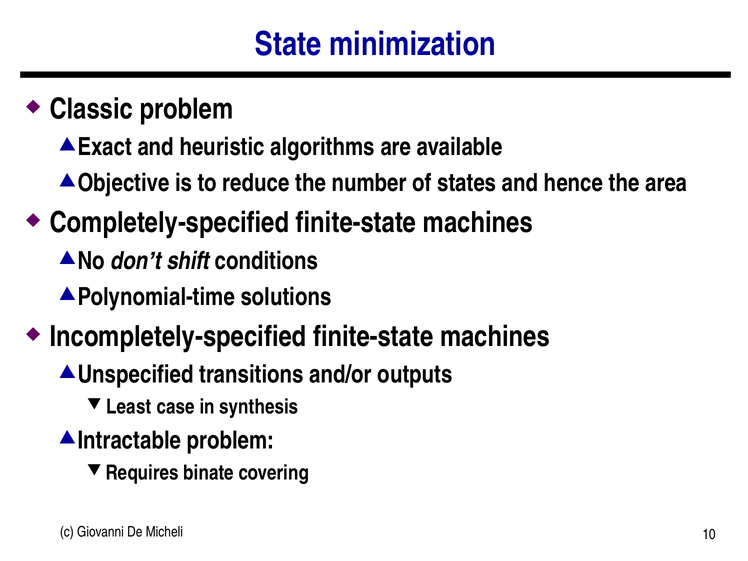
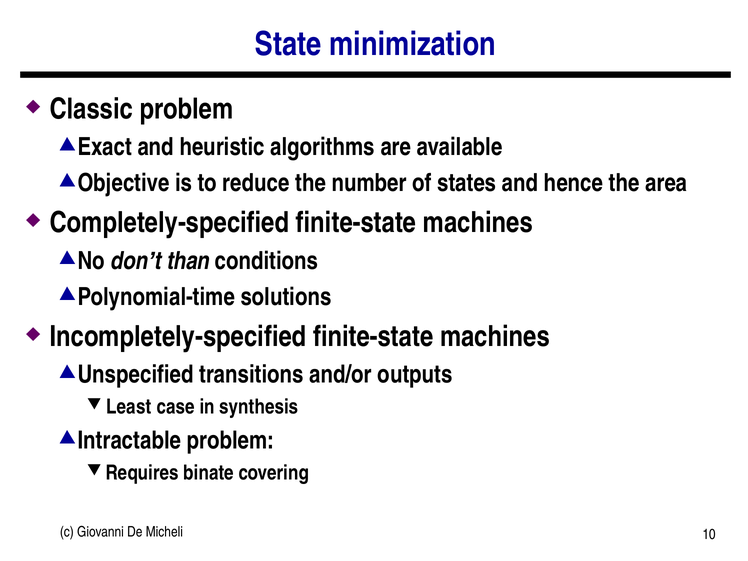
shift: shift -> than
